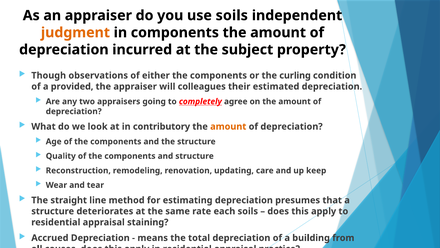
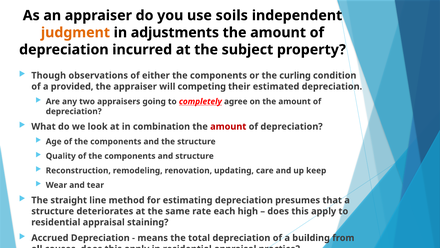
in components: components -> adjustments
colleagues: colleagues -> competing
contributory: contributory -> combination
amount at (228, 126) colour: orange -> red
each soils: soils -> high
